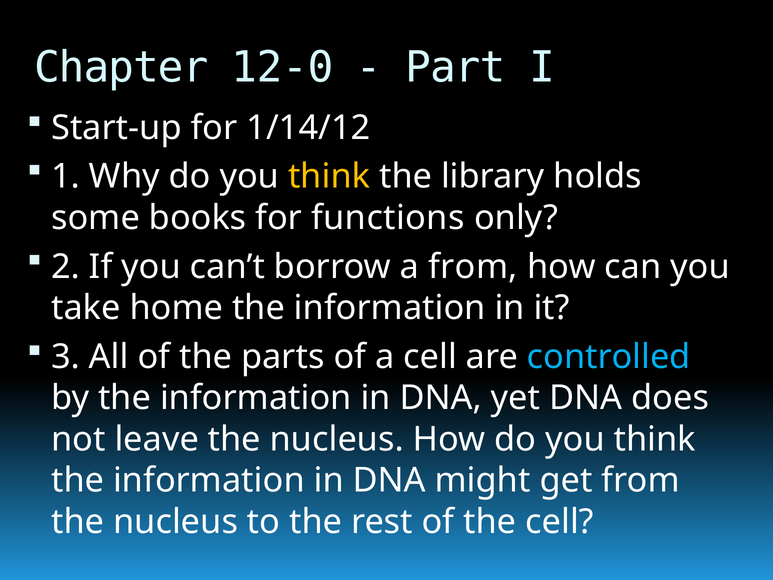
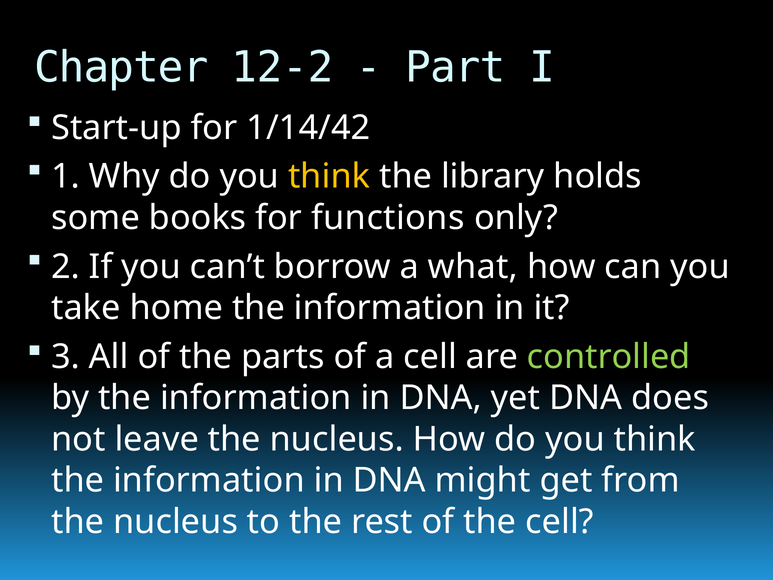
12-0: 12-0 -> 12-2
1/14/12: 1/14/12 -> 1/14/42
a from: from -> what
controlled colour: light blue -> light green
